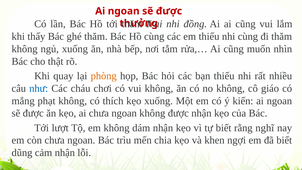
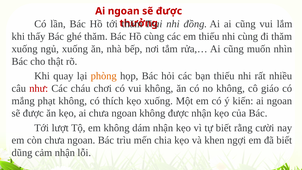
không at (25, 49): không -> xuống
như colour: blue -> red
nghĩ: nghĩ -> cười
